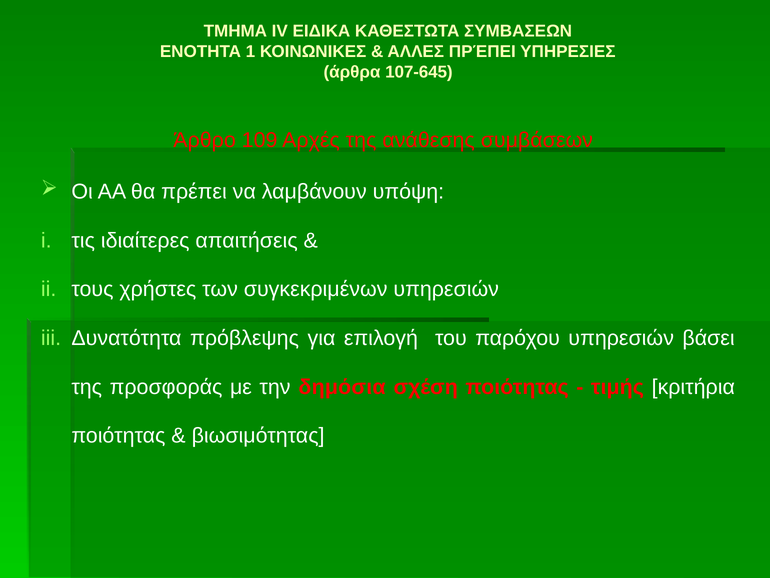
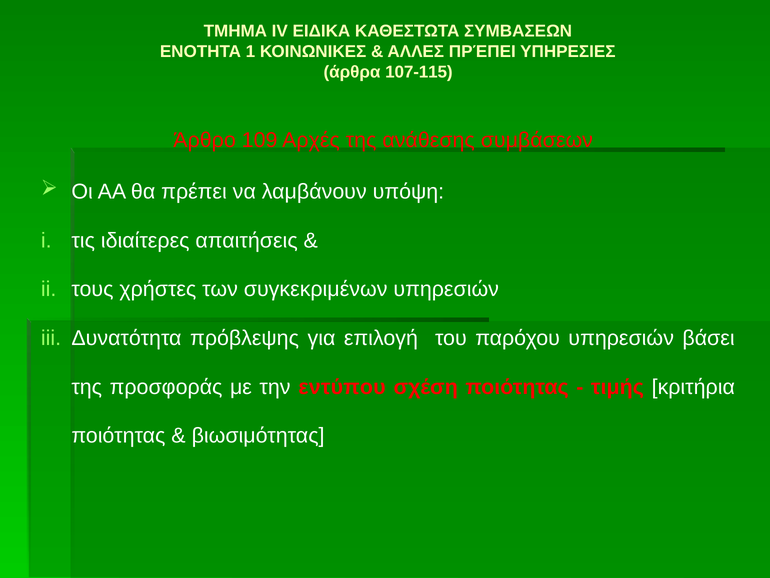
107-645: 107-645 -> 107-115
δημόσια: δημόσια -> εντύπου
